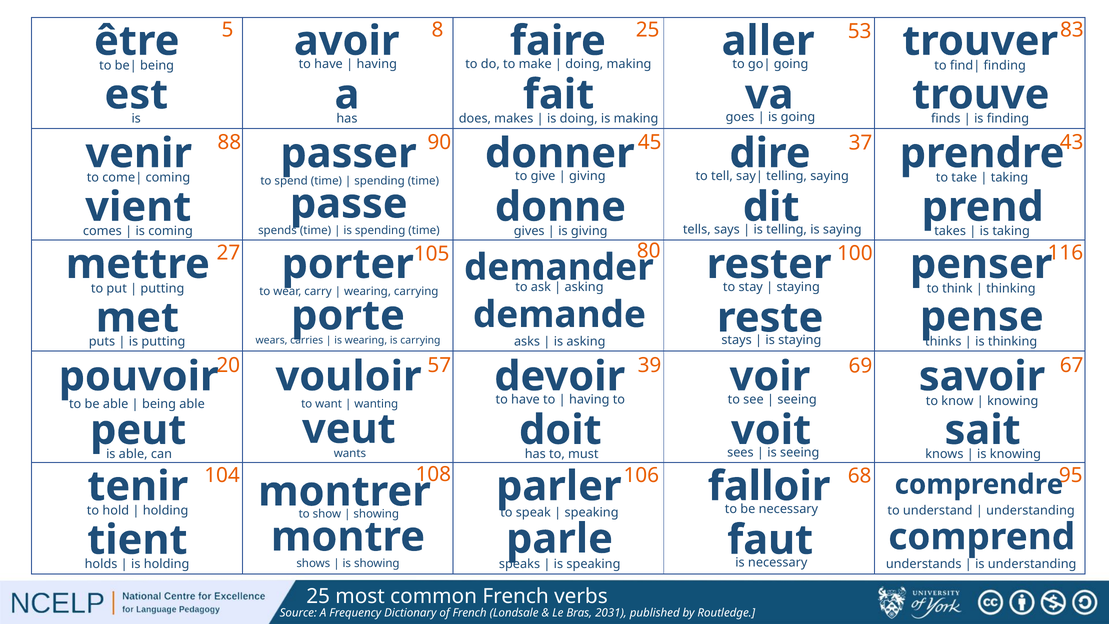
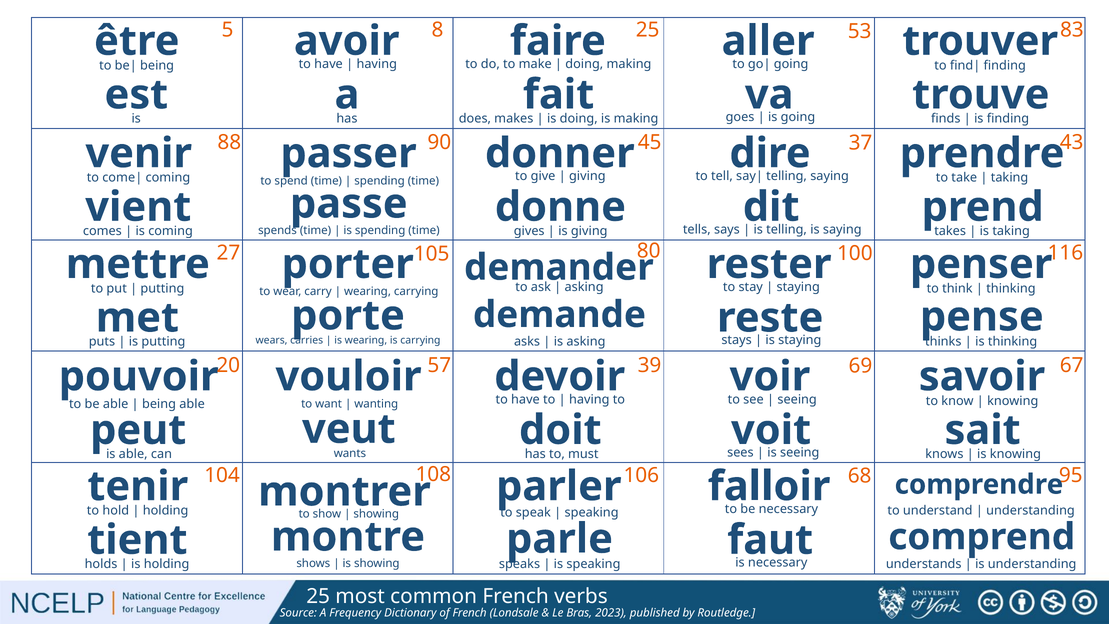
2031: 2031 -> 2023
